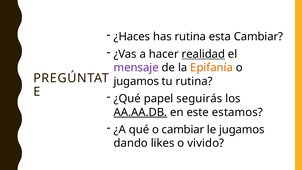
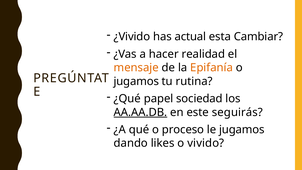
¿Haces: ¿Haces -> ¿Vivido
has rutina: rutina -> actual
realidad underline: present -> none
mensaje colour: purple -> orange
seguirás: seguirás -> sociedad
estamos: estamos -> seguirás
o cambiar: cambiar -> proceso
